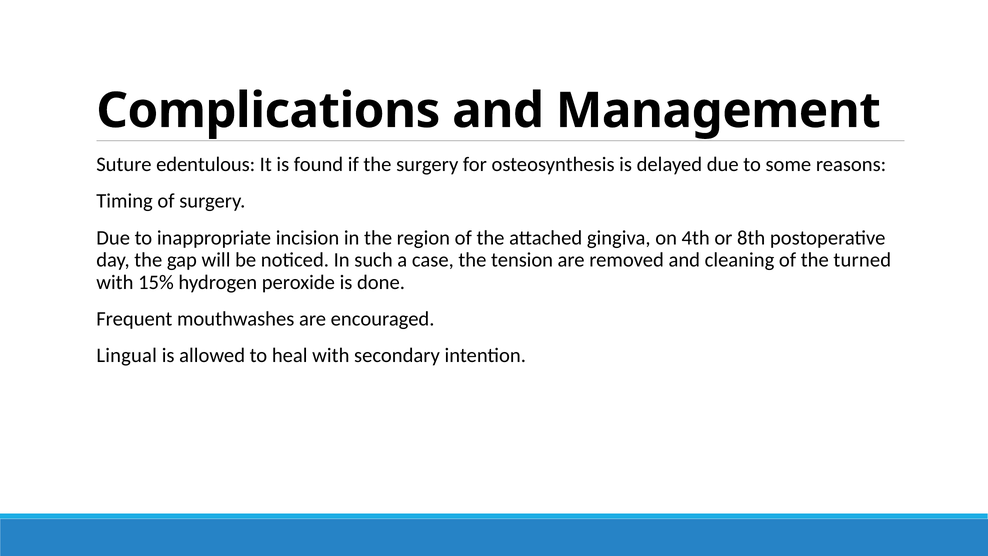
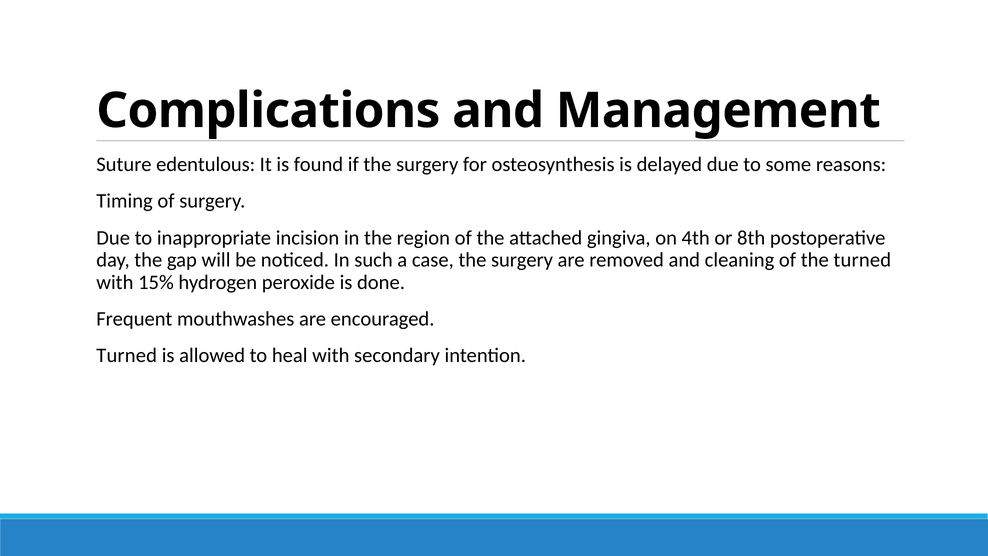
case the tension: tension -> surgery
Lingual at (127, 356): Lingual -> Turned
